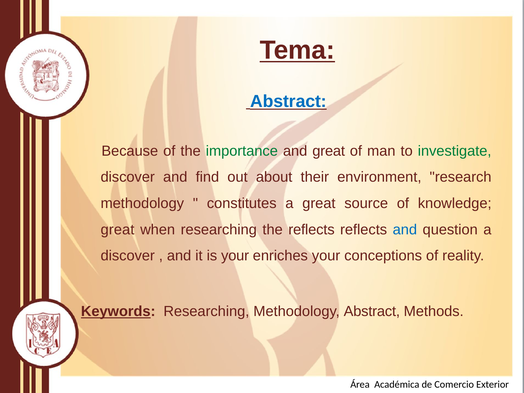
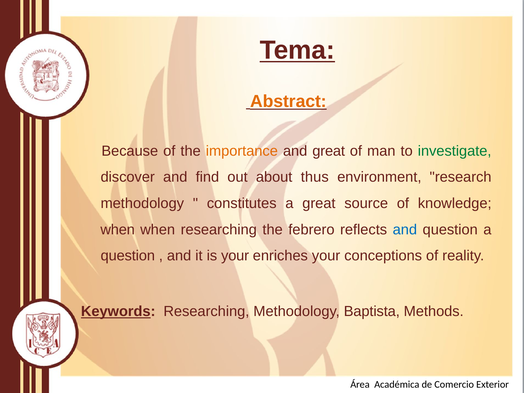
Abstract at (288, 101) colour: blue -> orange
importance colour: green -> orange
their: their -> thus
great at (118, 230): great -> when
the reflects: reflects -> febrero
discover at (128, 256): discover -> question
Methodology Abstract: Abstract -> Baptista
